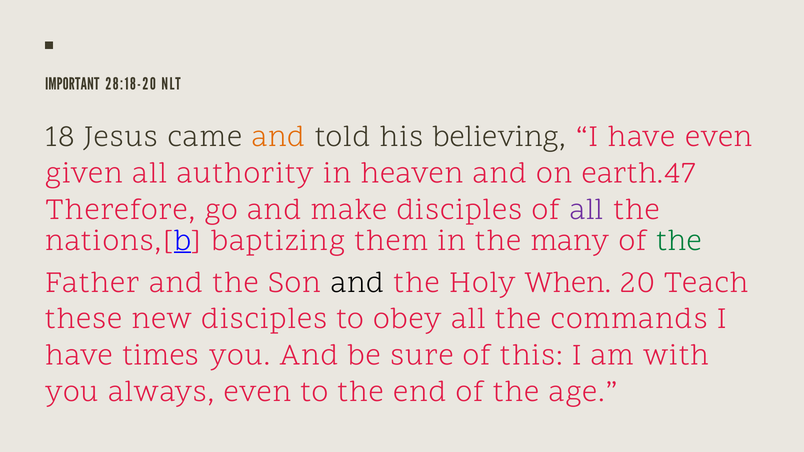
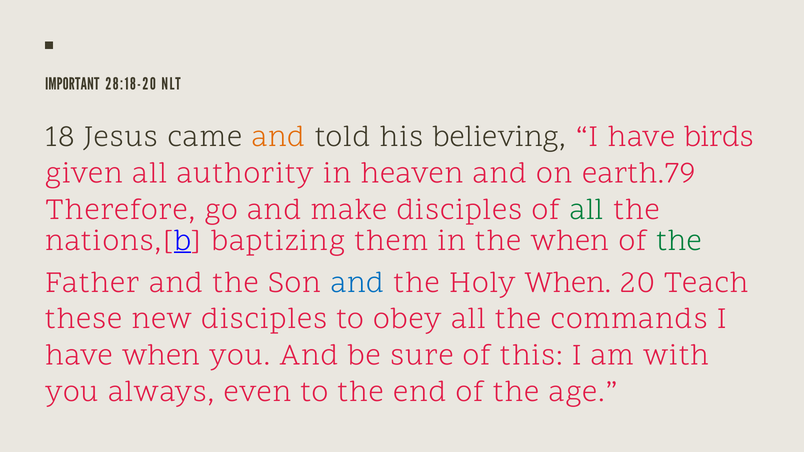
have even: even -> birds
earth.47: earth.47 -> earth.79
all at (587, 209) colour: purple -> green
the many: many -> when
and at (357, 282) colour: black -> blue
have times: times -> when
